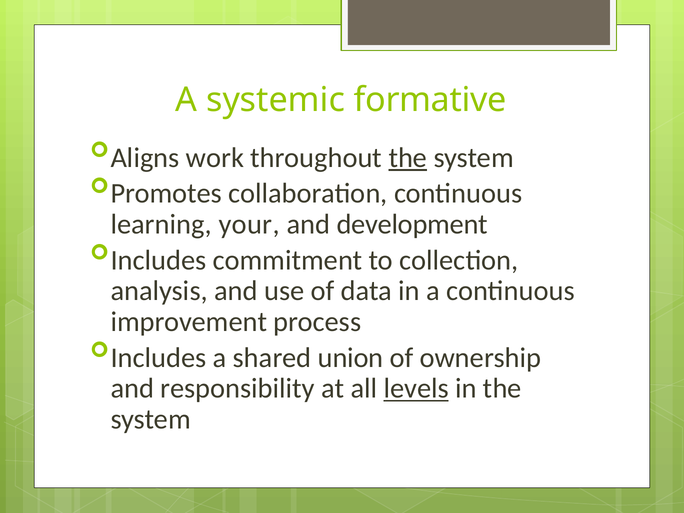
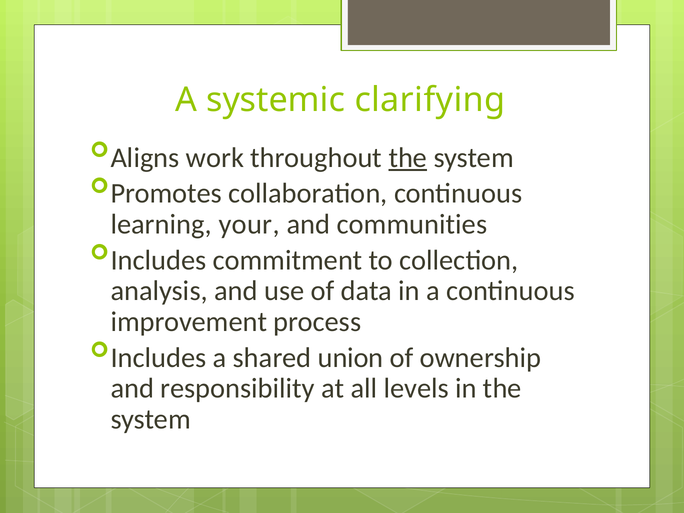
formative: formative -> clarifying
development: development -> communities
levels underline: present -> none
